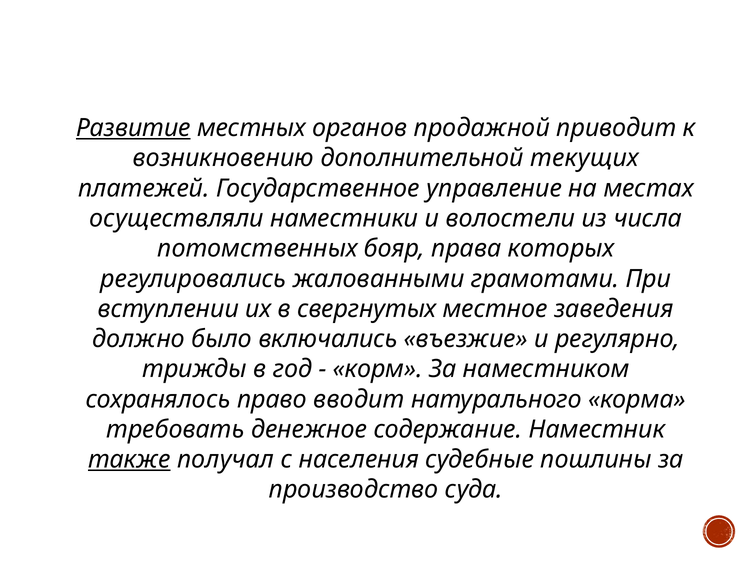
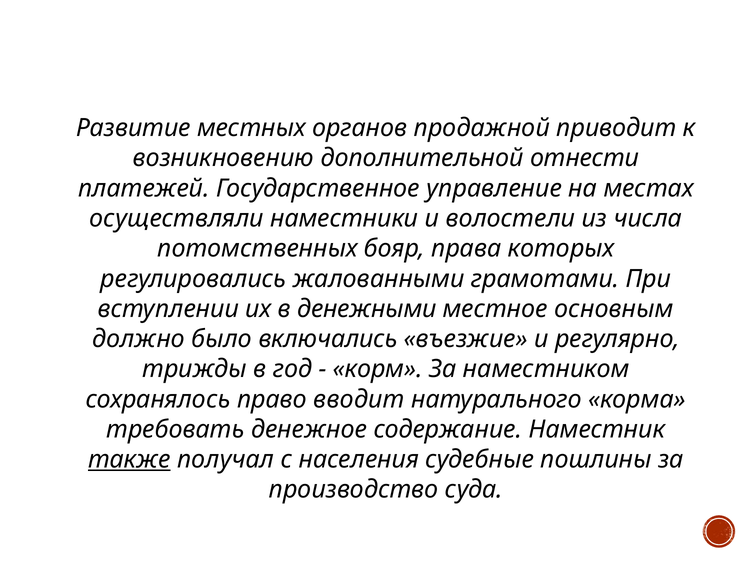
Развитие underline: present -> none
текущих: текущих -> отнести
свергнутых: свергнутых -> денежными
заведения: заведения -> основным
